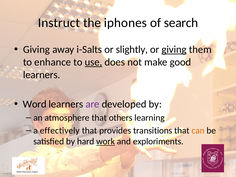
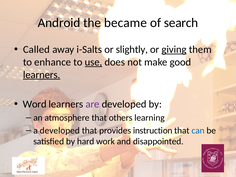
Instruct: Instruct -> Android
iphones: iphones -> became
Giving at (36, 50): Giving -> Called
learners at (42, 75) underline: none -> present
a effectively: effectively -> developed
transitions: transitions -> instruction
can colour: orange -> blue
work underline: present -> none
exploriments: exploriments -> disappointed
